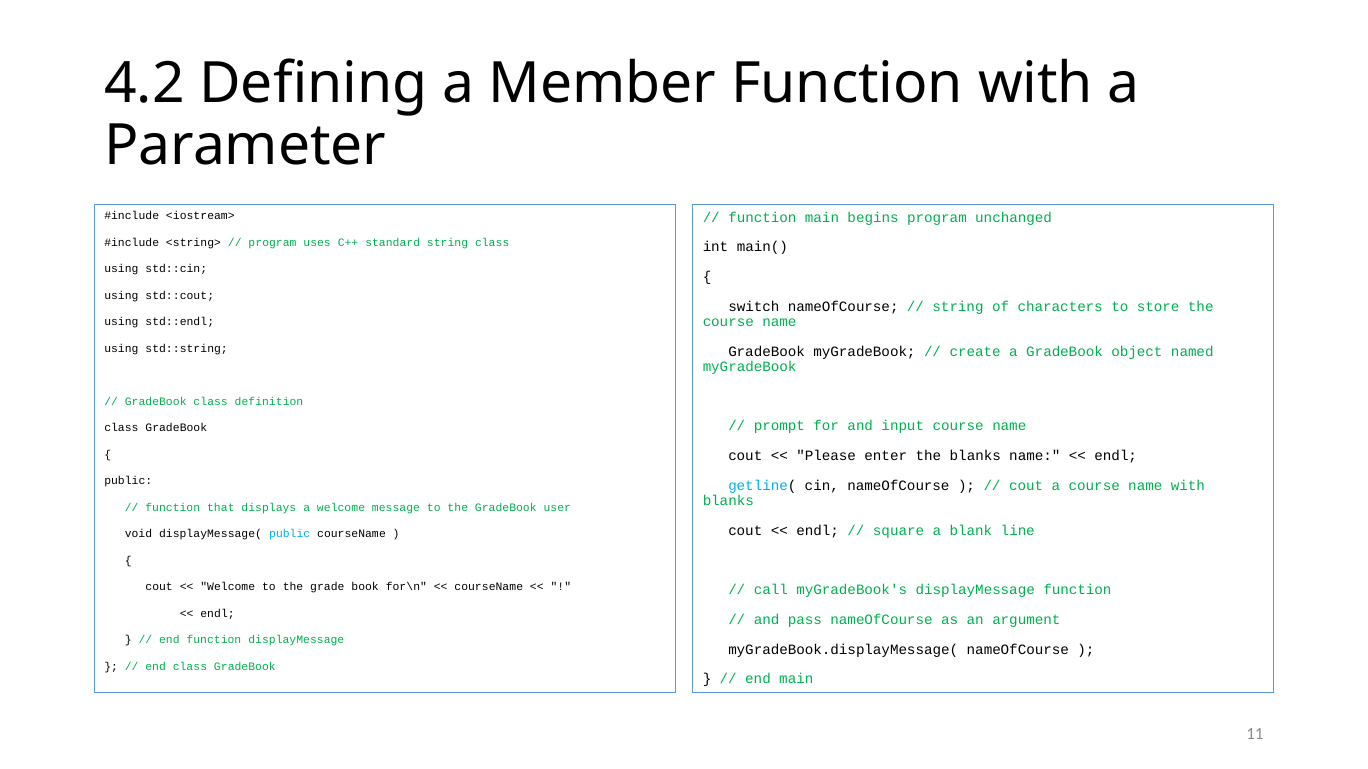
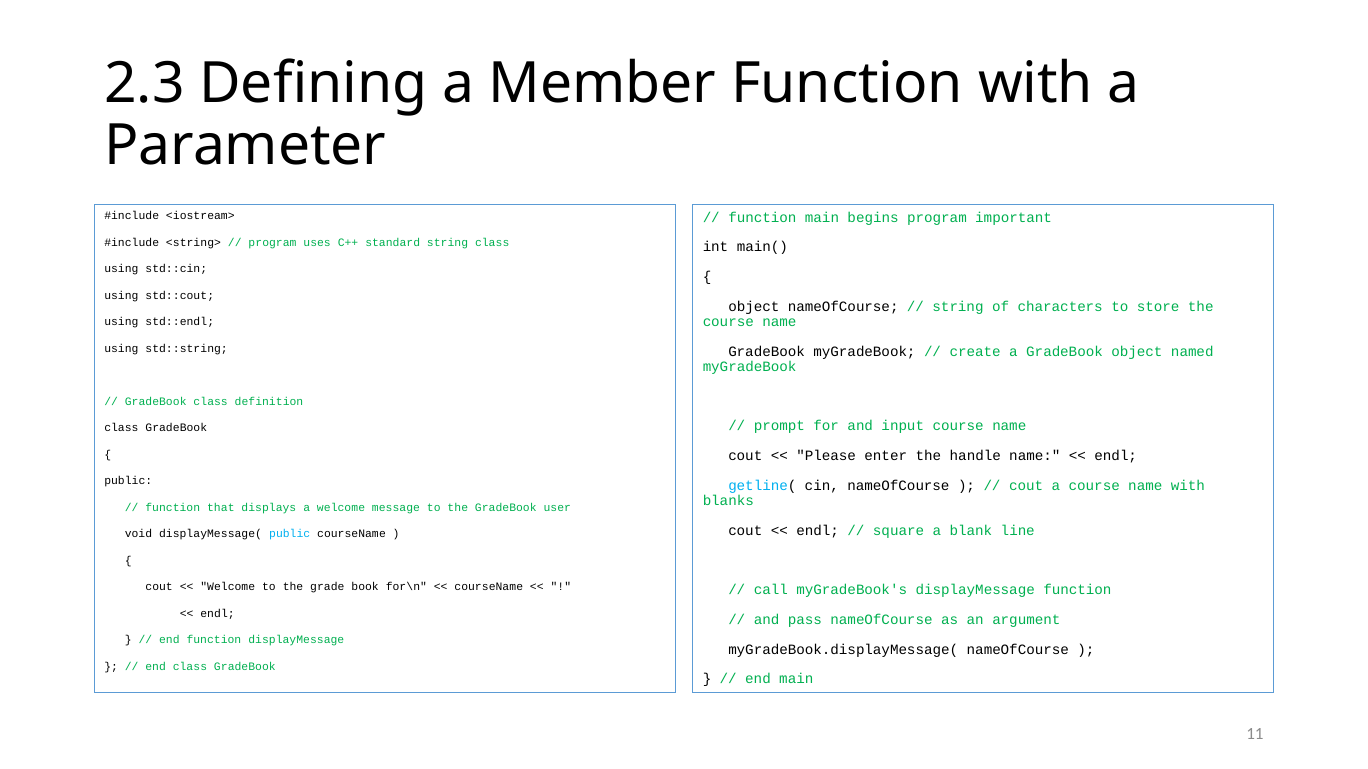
4.2: 4.2 -> 2.3
unchanged: unchanged -> important
switch at (754, 307): switch -> object
the blanks: blanks -> handle
